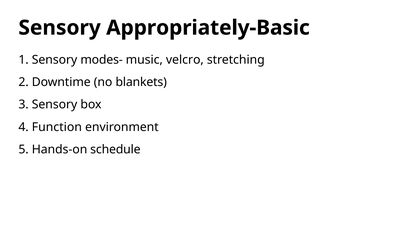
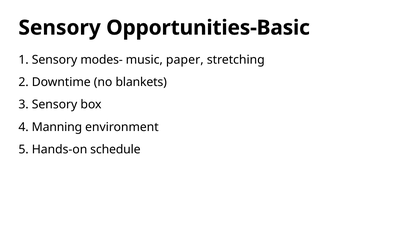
Appropriately-Basic: Appropriately-Basic -> Opportunities-Basic
velcro: velcro -> paper
Function: Function -> Manning
